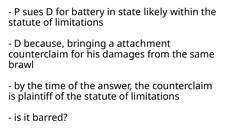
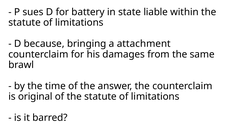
likely: likely -> liable
plaintiff: plaintiff -> original
